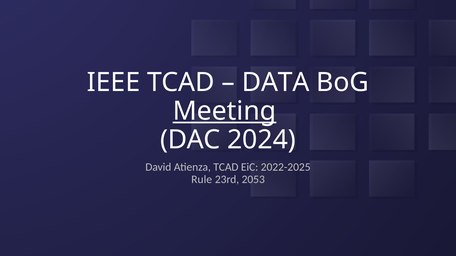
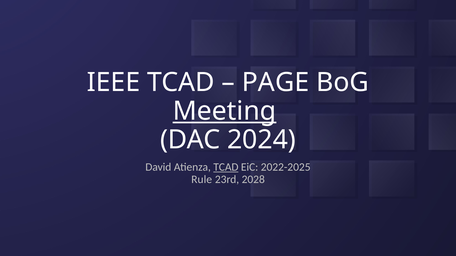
DATA: DATA -> PAGE
TCAD at (226, 167) underline: none -> present
2053: 2053 -> 2028
